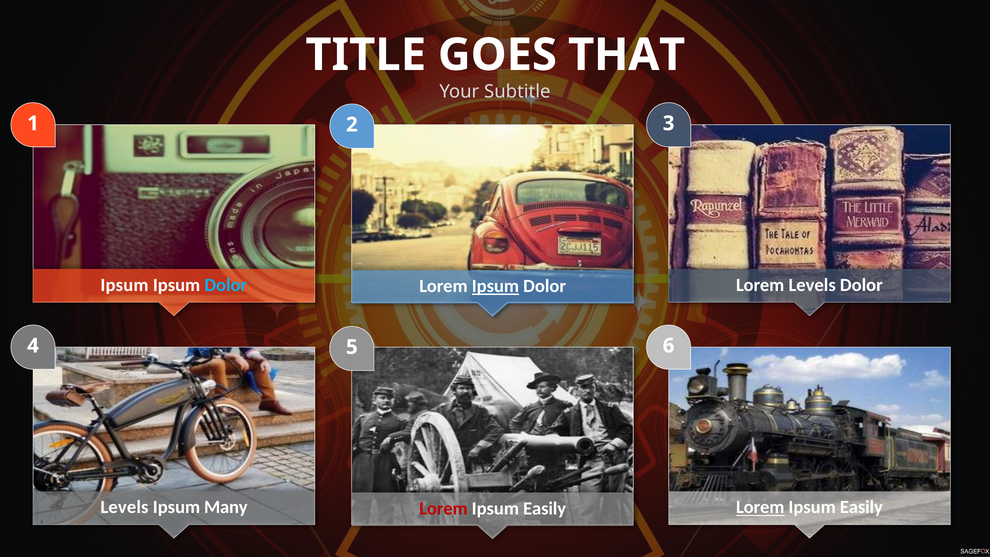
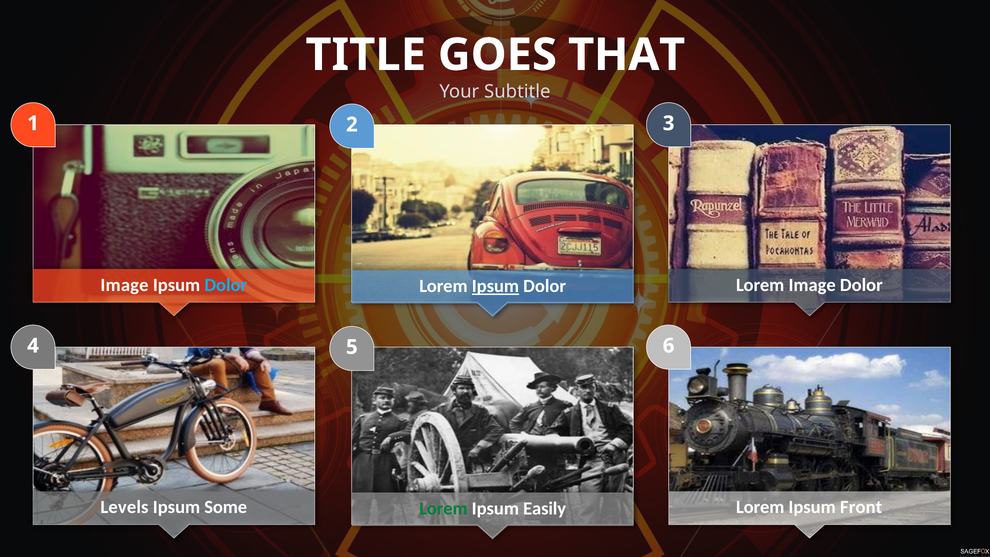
Ipsum at (125, 285): Ipsum -> Image
Lorem Levels: Levels -> Image
Many: Many -> Some
Lorem at (760, 507) underline: present -> none
Easily at (861, 507): Easily -> Front
Lorem at (443, 509) colour: red -> green
